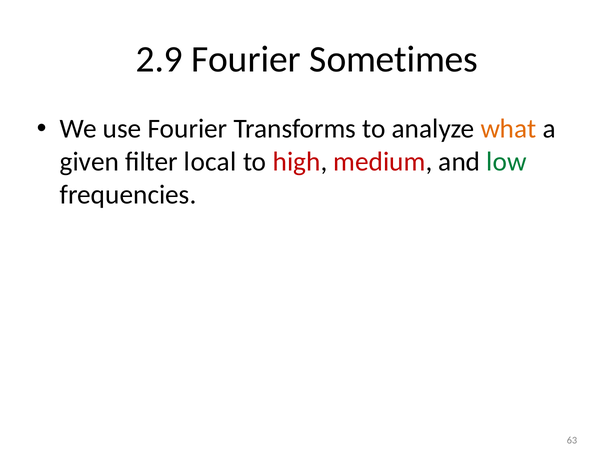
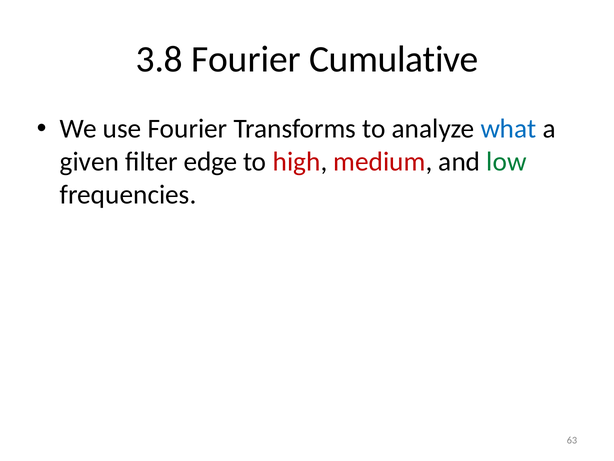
2.9: 2.9 -> 3.8
Sometimes: Sometimes -> Cumulative
what colour: orange -> blue
local: local -> edge
